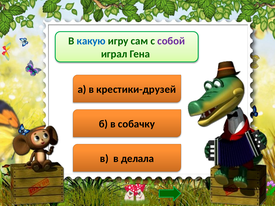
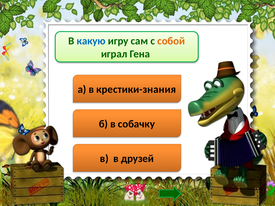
собой colour: purple -> orange
крестики-друзей: крестики-друзей -> крестики-знания
делала: делала -> друзей
